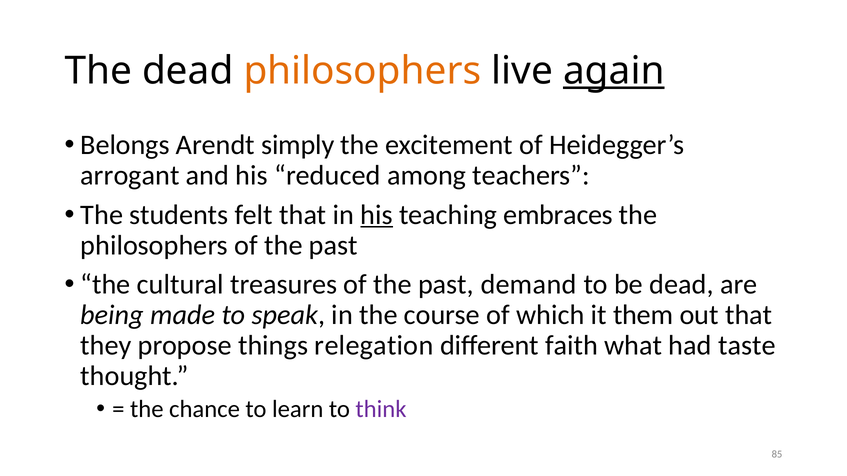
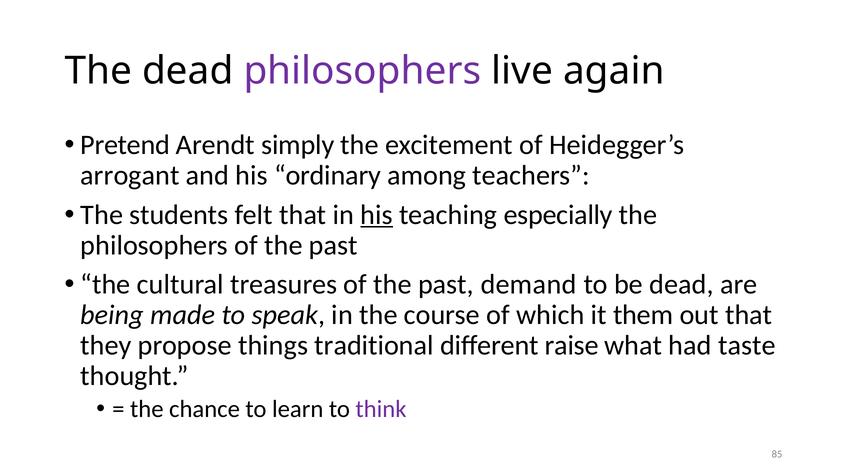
philosophers at (362, 71) colour: orange -> purple
again underline: present -> none
Belongs: Belongs -> Pretend
reduced: reduced -> ordinary
embraces: embraces -> especially
relegation: relegation -> traditional
faith: faith -> raise
